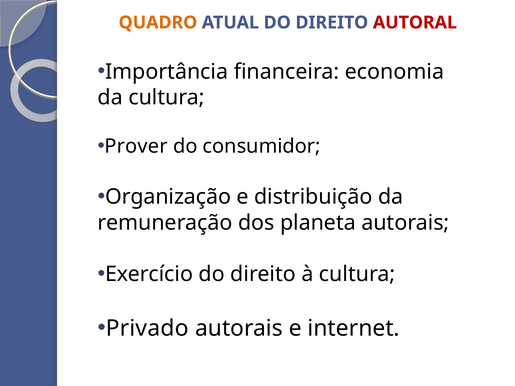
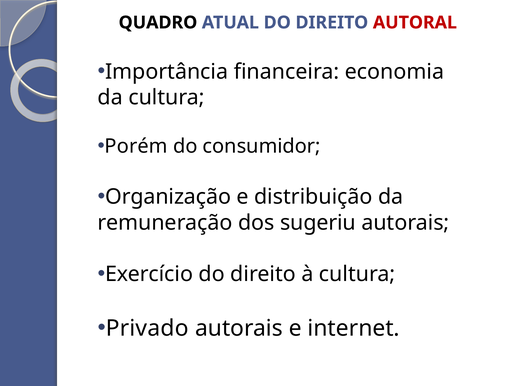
QUADRO colour: orange -> black
Prover: Prover -> Porém
planeta: planeta -> sugeriu
